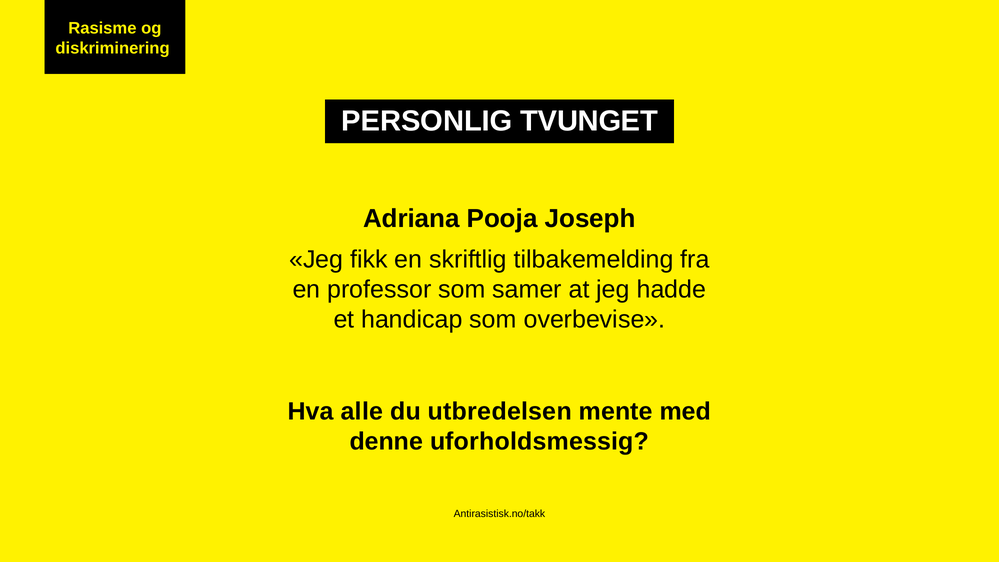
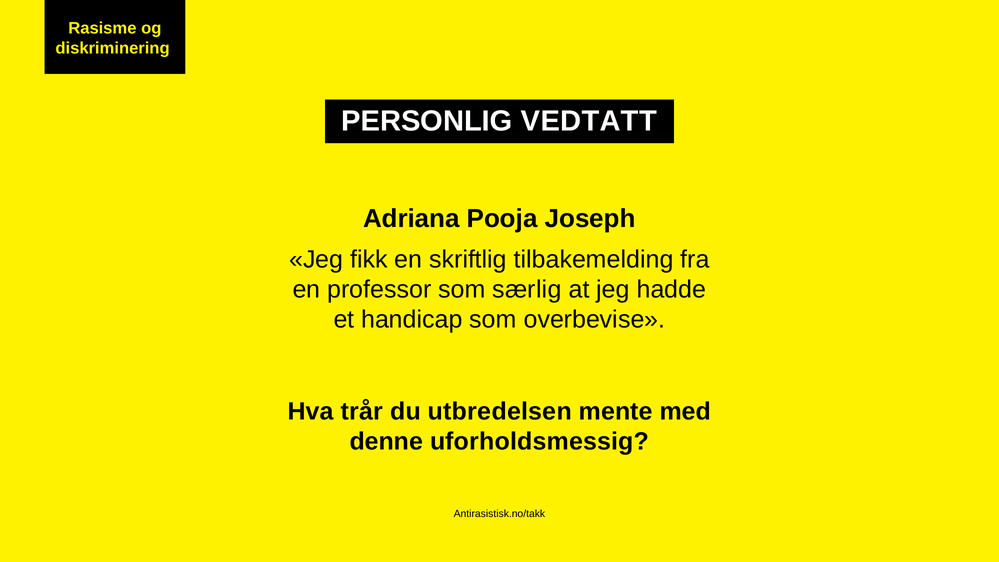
TVUNGET: TVUNGET -> VEDTATT
samer: samer -> særlig
alle: alle -> trår
